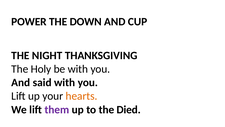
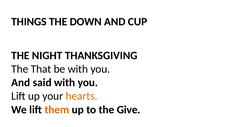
POWER: POWER -> THINGS
Holy: Holy -> That
them colour: purple -> orange
Died: Died -> Give
